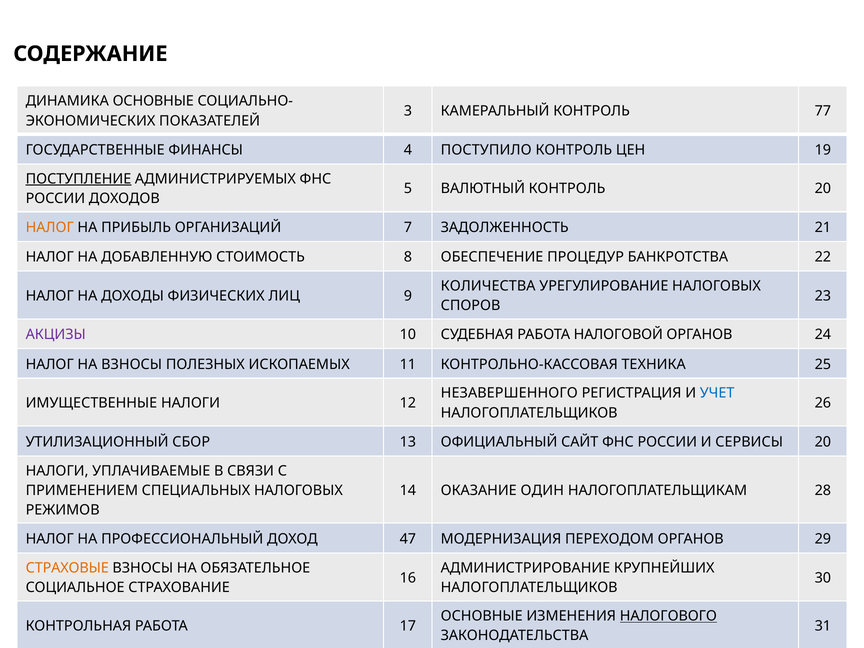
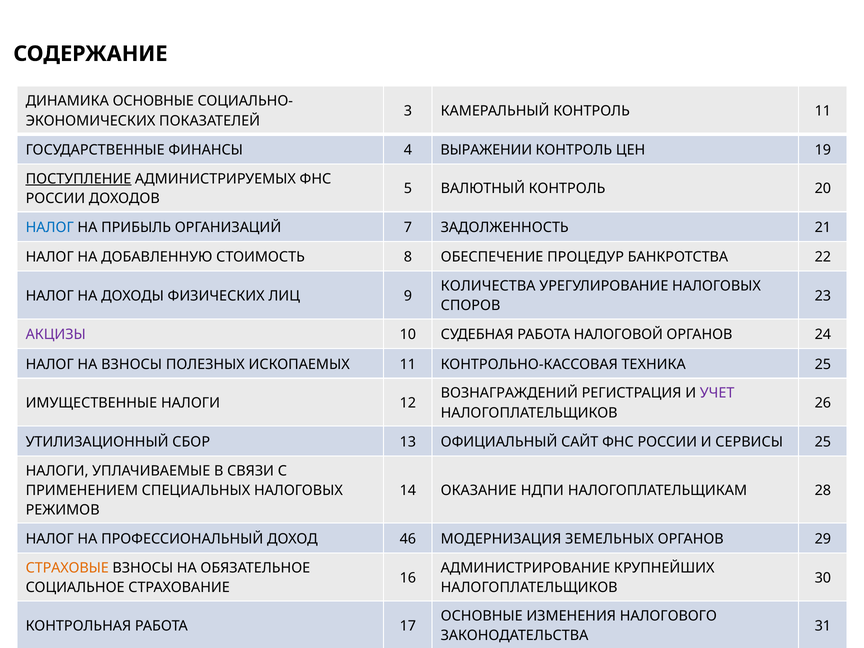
КОНТРОЛЬ 77: 77 -> 11
ПОСТУПИЛО: ПОСТУПИЛО -> ВЫРАЖЕНИИ
НАЛОГ at (50, 227) colour: orange -> blue
НЕЗАВЕРШЕННОГО: НЕЗАВЕРШЕННОГО -> ВОЗНАГРАЖДЕНИЙ
УЧЕТ colour: blue -> purple
СЕРВИСЫ 20: 20 -> 25
ОДИН: ОДИН -> НДПИ
47: 47 -> 46
ПЕРЕХОДОМ: ПЕРЕХОДОМ -> ЗЕМЕЛЬНЫХ
НАЛОГОВОГО underline: present -> none
